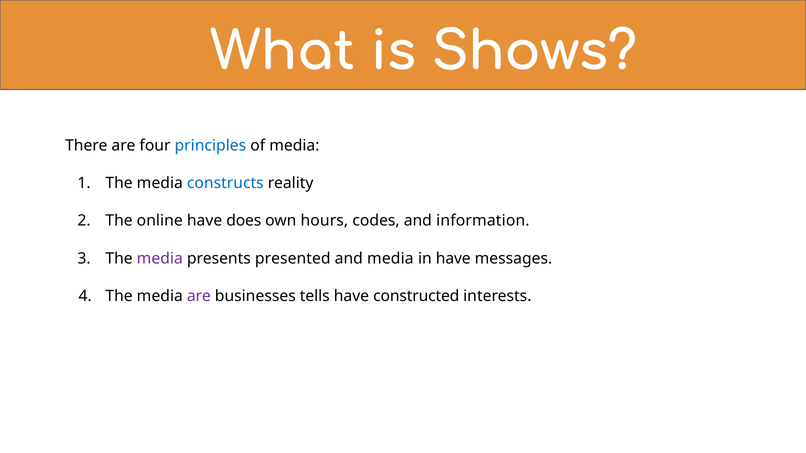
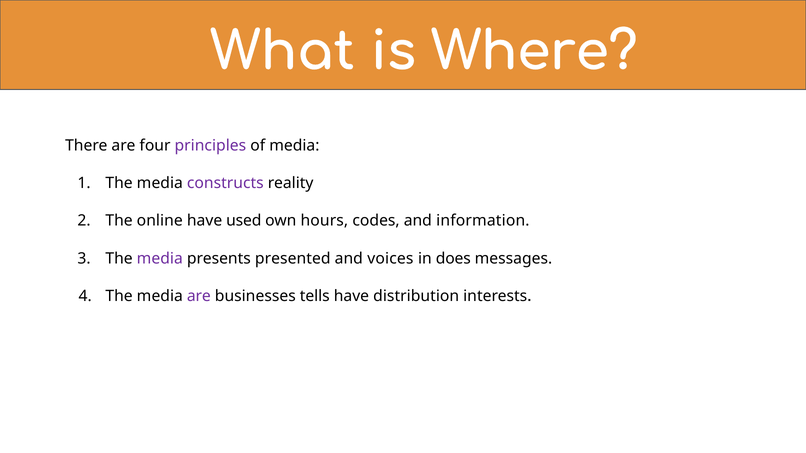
Shows: Shows -> Where
principles colour: blue -> purple
constructs colour: blue -> purple
does: does -> used
and media: media -> voices
in have: have -> does
constructed: constructed -> distribution
